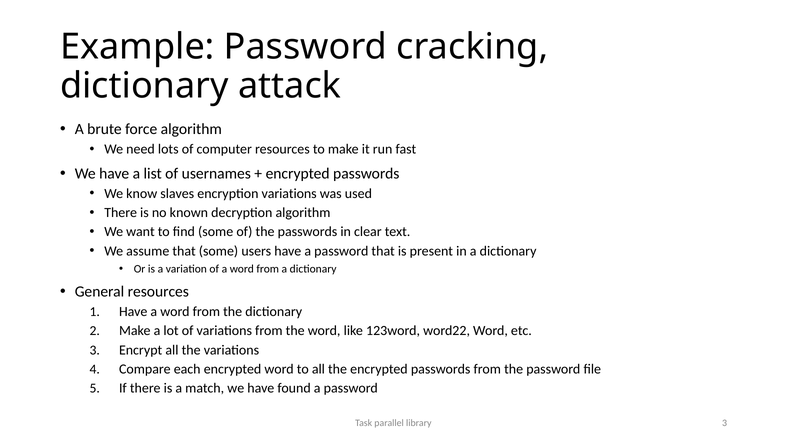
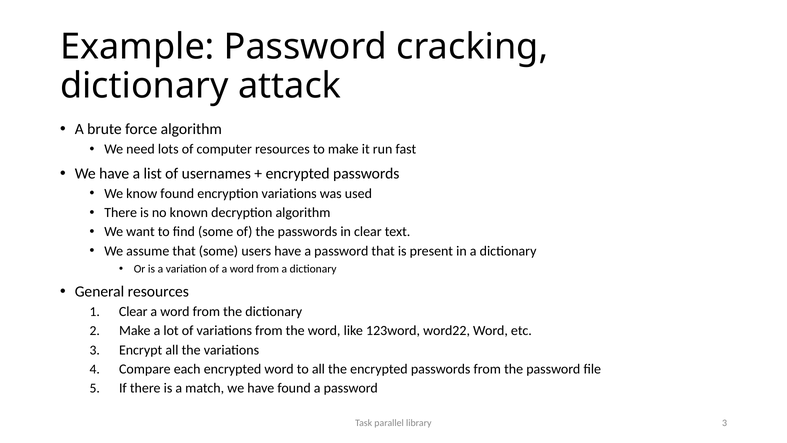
know slaves: slaves -> found
Have at (133, 311): Have -> Clear
